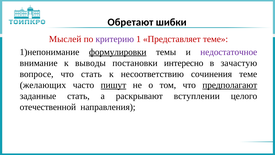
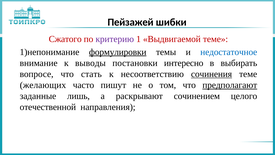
Обретают: Обретают -> Пейзажей
Мыслей: Мыслей -> Сжатого
Представляет: Представляет -> Выдвигаемой
недостаточное colour: purple -> blue
зачастую: зачастую -> выбирать
сочинения underline: none -> present
пишут underline: present -> none
заданные стать: стать -> лишь
вступлении: вступлении -> сочинением
